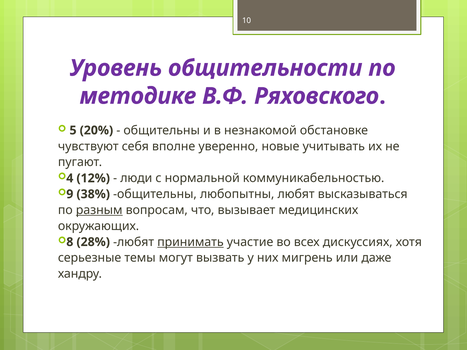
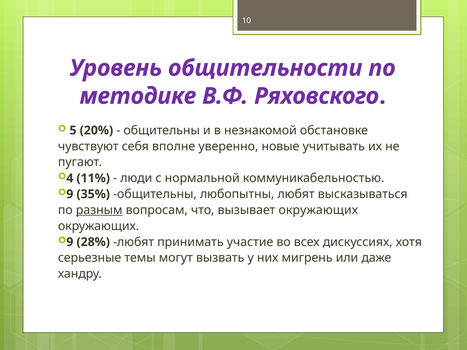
12%: 12% -> 11%
38%: 38% -> 35%
вызывает медицинских: медицинских -> окружающих
8 at (70, 242): 8 -> 9
принимать underline: present -> none
